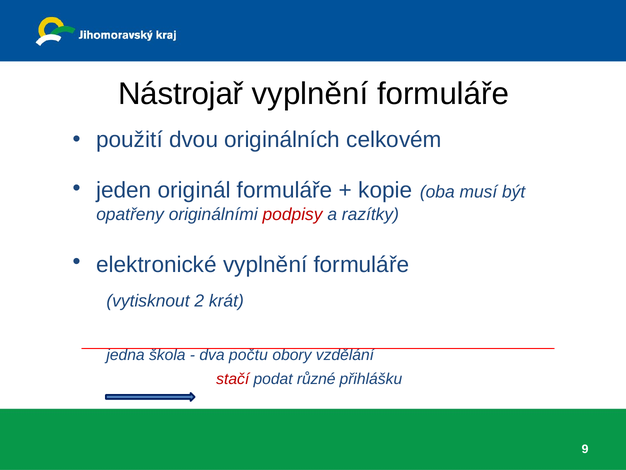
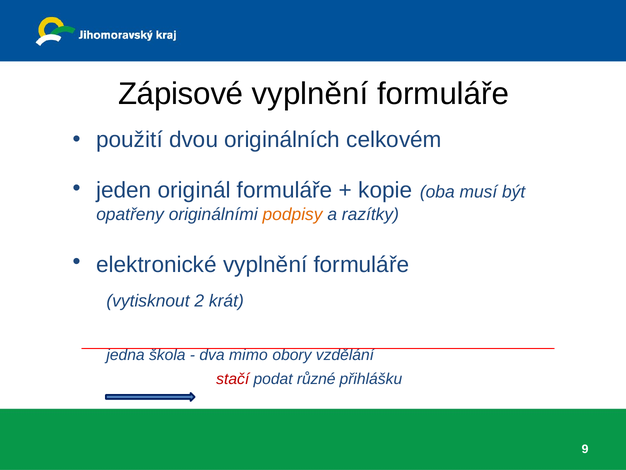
Nástrojař: Nástrojař -> Zápisové
podpisy colour: red -> orange
počtu: počtu -> mimo
